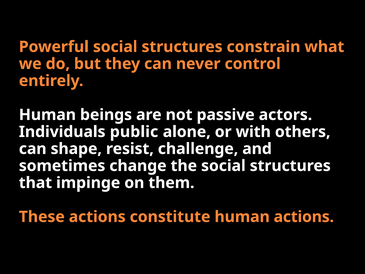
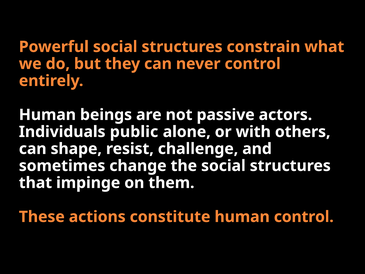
human actions: actions -> control
